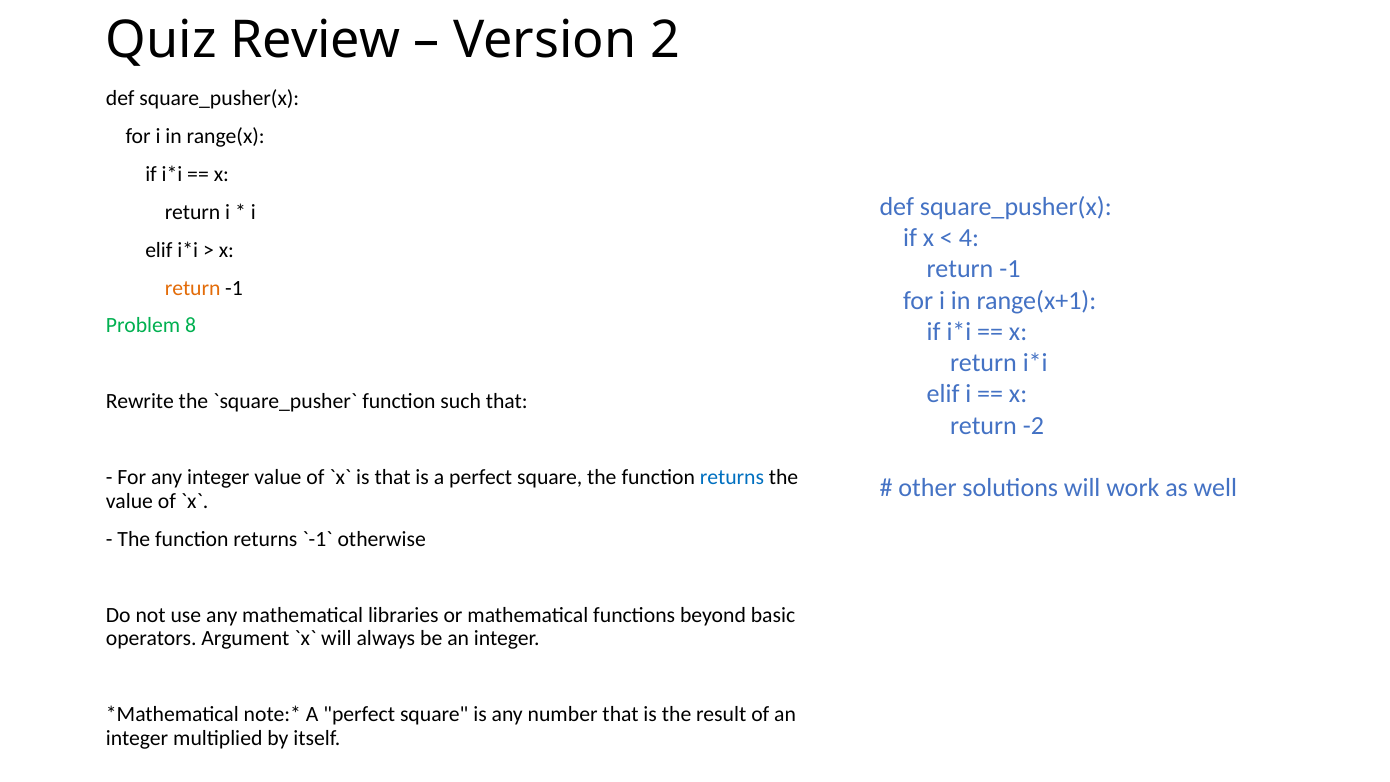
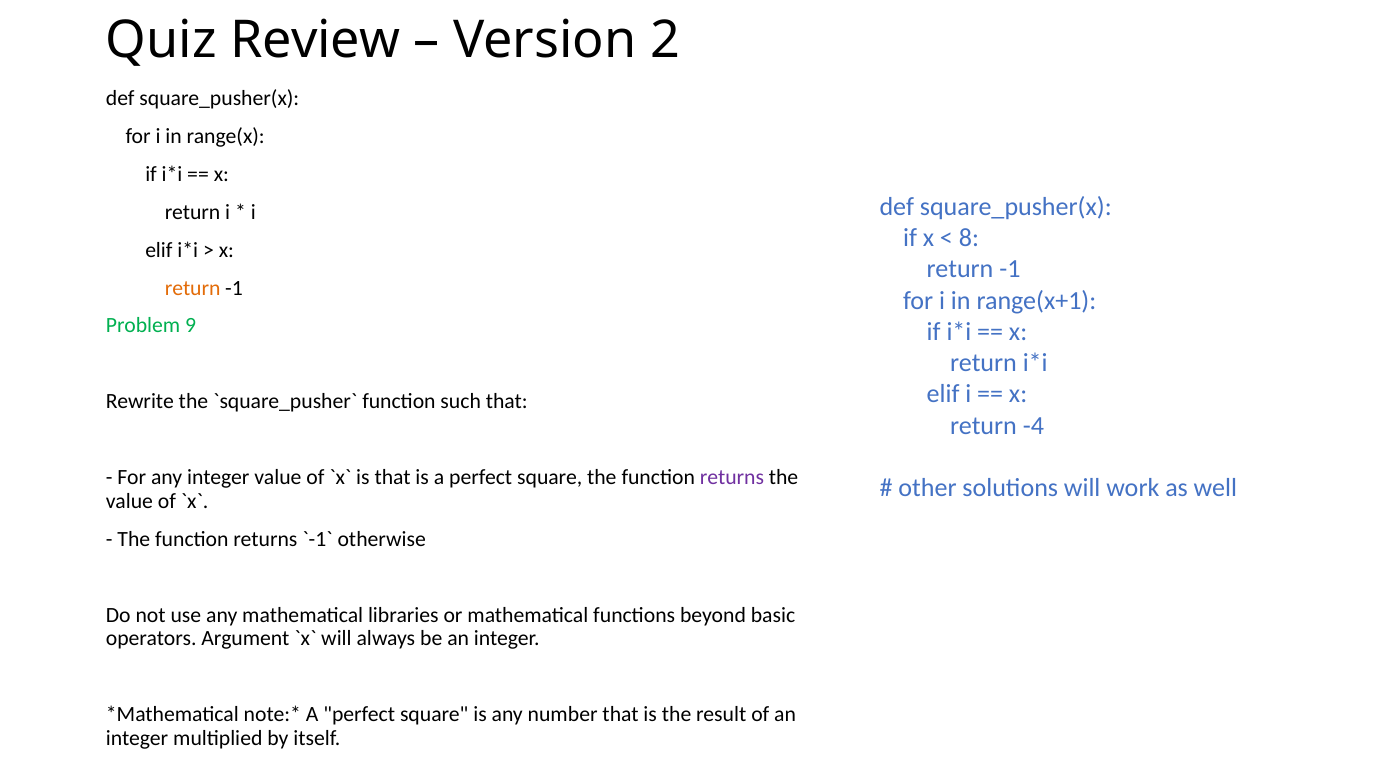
4: 4 -> 8
8: 8 -> 9
-2: -2 -> -4
returns at (732, 478) colour: blue -> purple
